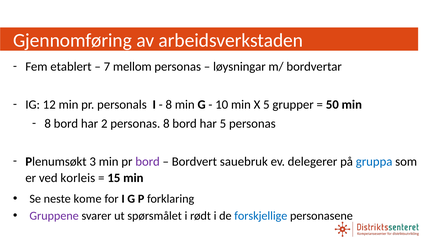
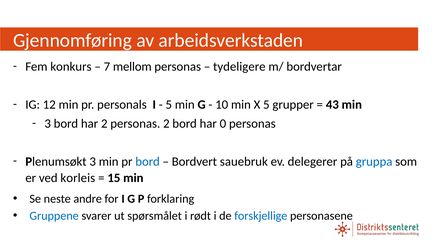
etablert: etablert -> konkurs
løysningar: løysningar -> tydeligere
8 at (169, 105): 8 -> 5
50: 50 -> 43
8 at (48, 123): 8 -> 3
personas 8: 8 -> 2
har 5: 5 -> 0
bord at (148, 161) colour: purple -> blue
kome: kome -> andre
Gruppene colour: purple -> blue
